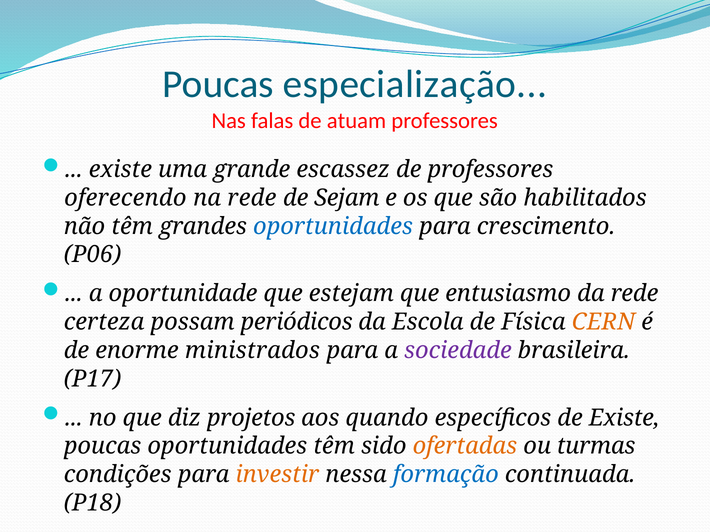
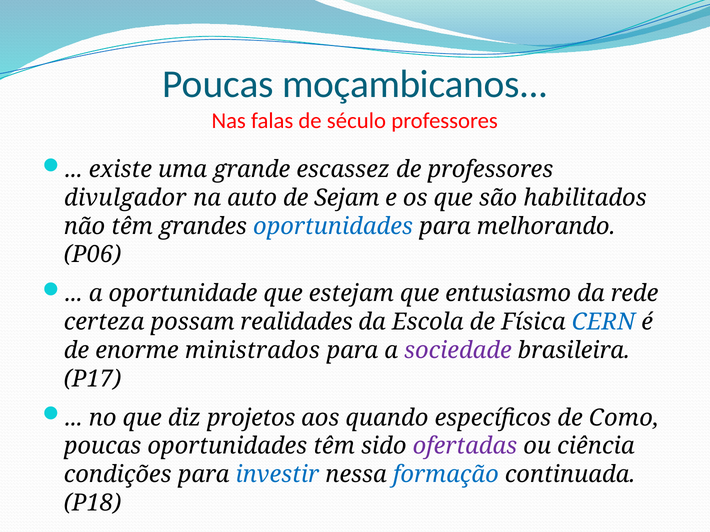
especialização: especialização -> moçambicanos
atuam: atuam -> século
oferecendo: oferecendo -> divulgador
na rede: rede -> auto
crescimento: crescimento -> melhorando
periódicos: periódicos -> realidades
CERN colour: orange -> blue
de Existe: Existe -> Como
ofertadas colour: orange -> purple
turmas: turmas -> ciência
investir colour: orange -> blue
